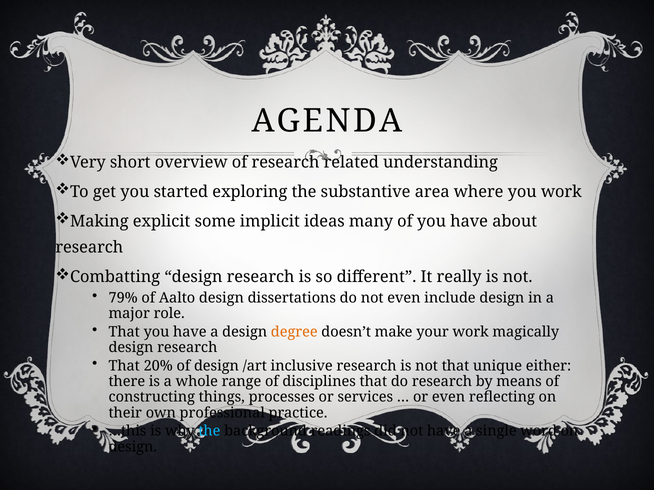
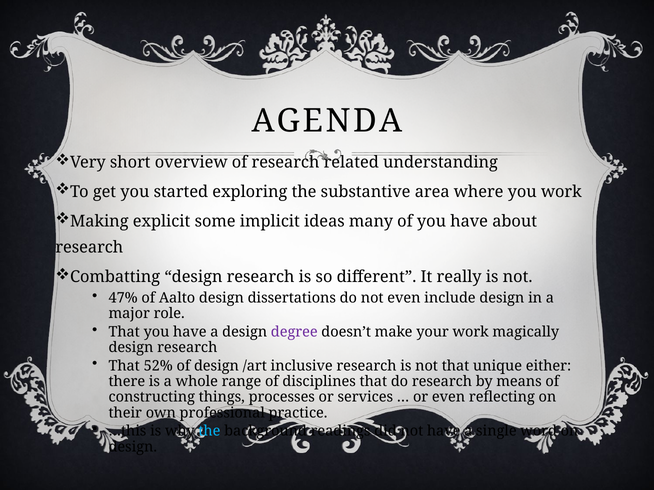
79%: 79% -> 47%
degree colour: orange -> purple
20%: 20% -> 52%
